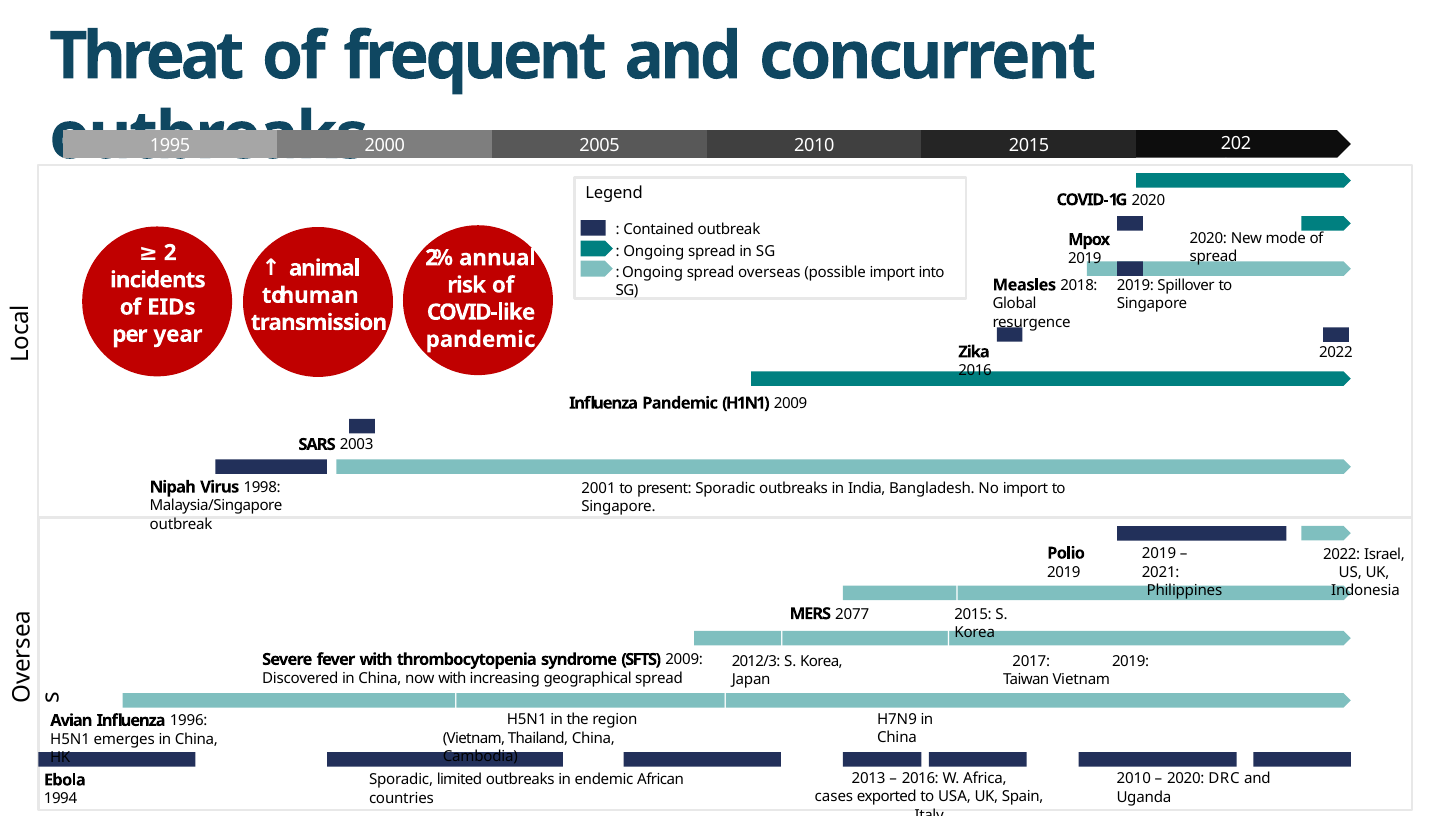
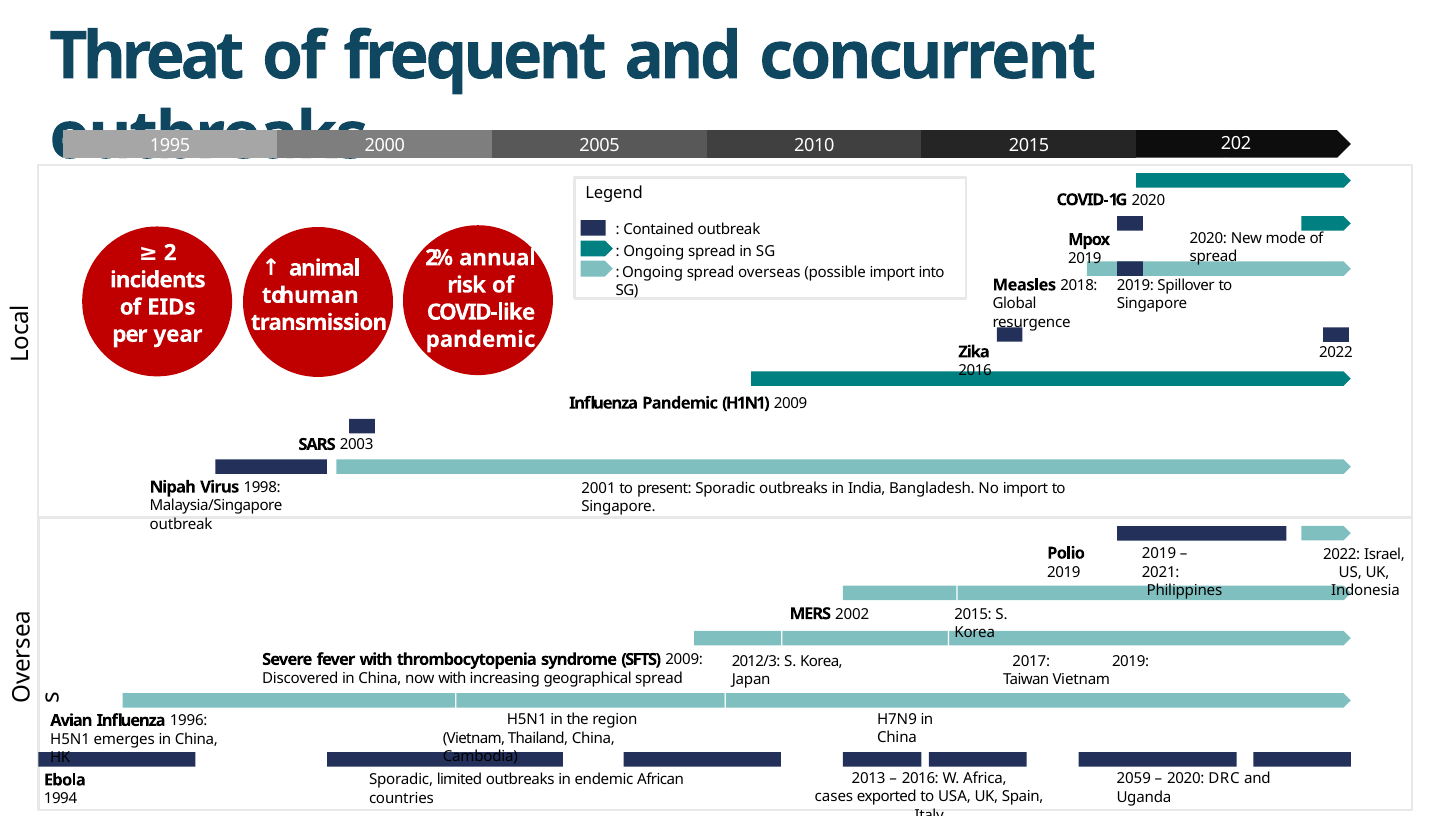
2077: 2077 -> 2002
2010 at (1134, 779): 2010 -> 2059
